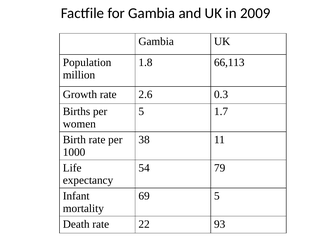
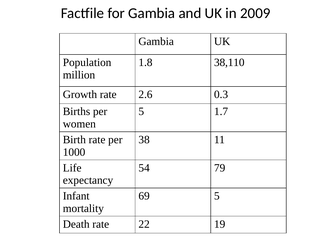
66,113: 66,113 -> 38,110
93: 93 -> 19
